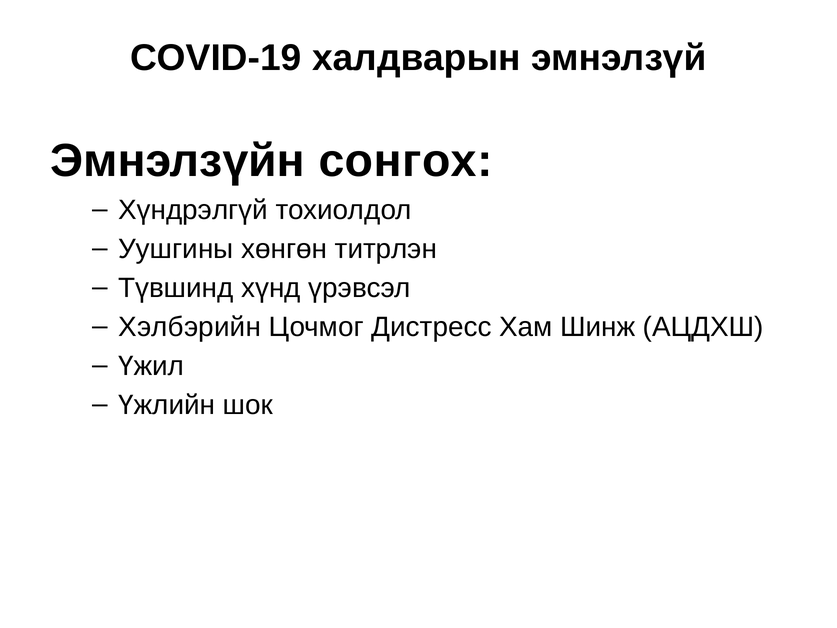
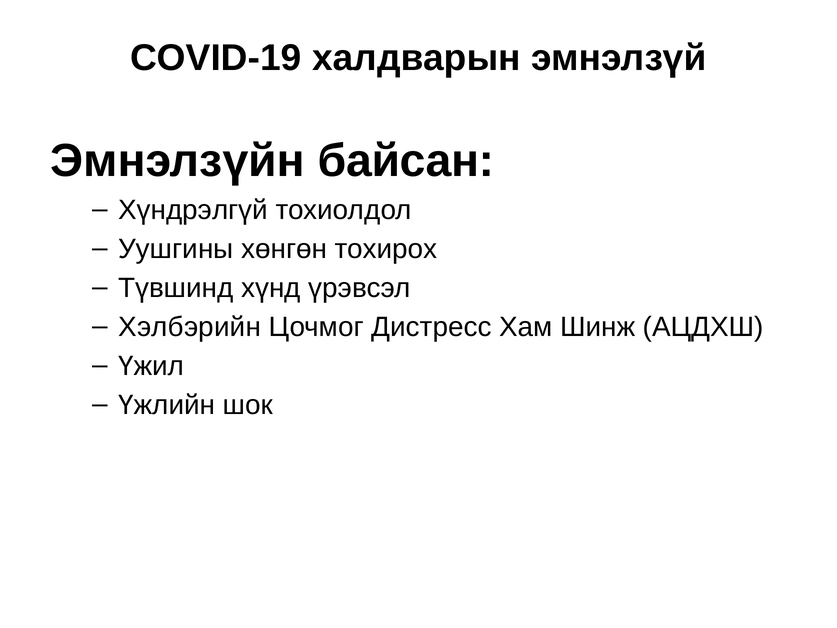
сонгох: сонгох -> байсан
титрлэн: титрлэн -> тохирох
